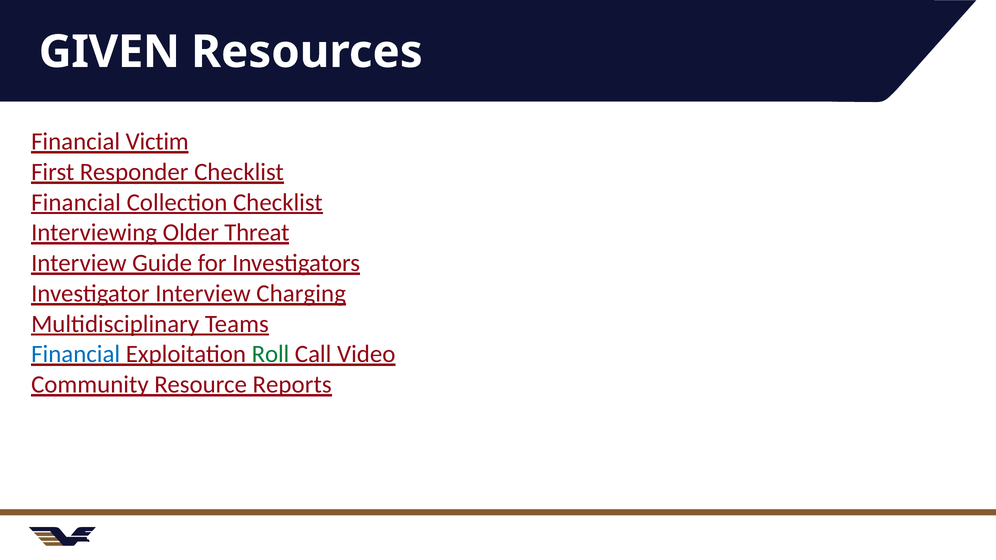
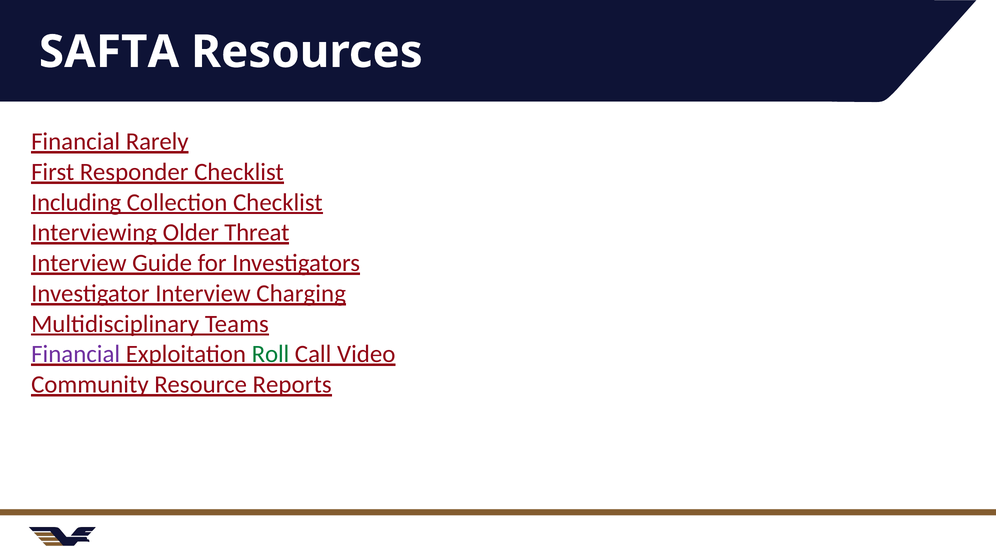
GIVEN: GIVEN -> SAFTA
Victim: Victim -> Rarely
Financial at (76, 202): Financial -> Including
Financial at (76, 354) colour: blue -> purple
